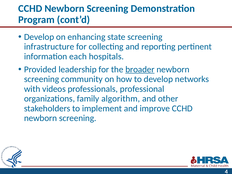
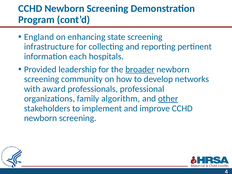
Develop at (39, 37): Develop -> England
videos: videos -> award
other underline: none -> present
